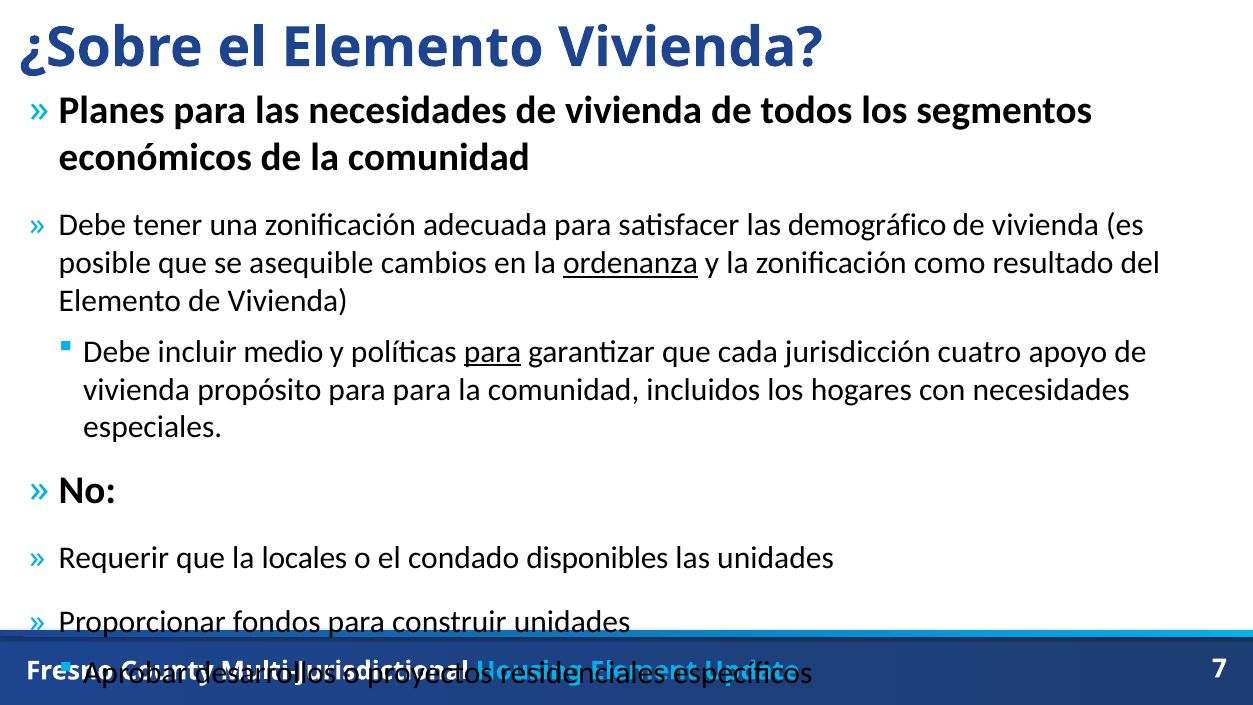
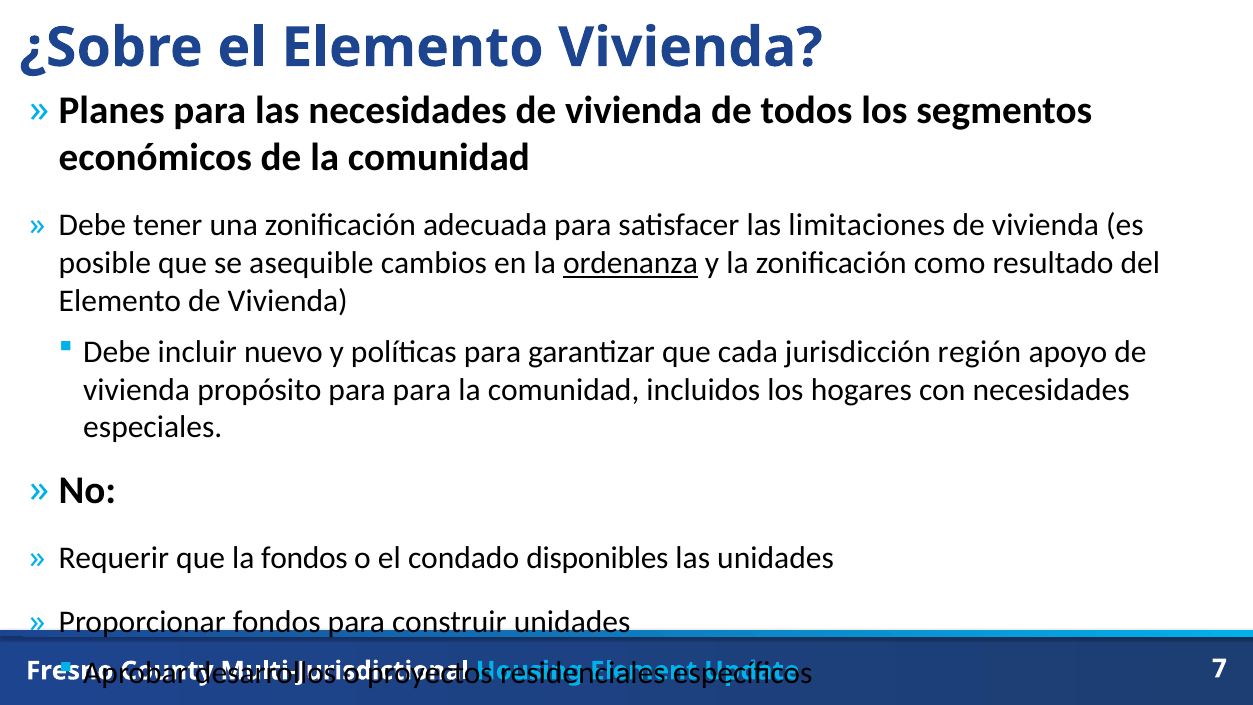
demográfico: demográfico -> limitaciones
medio: medio -> nuevo
para at (493, 352) underline: present -> none
cuatro: cuatro -> región
la locales: locales -> fondos
